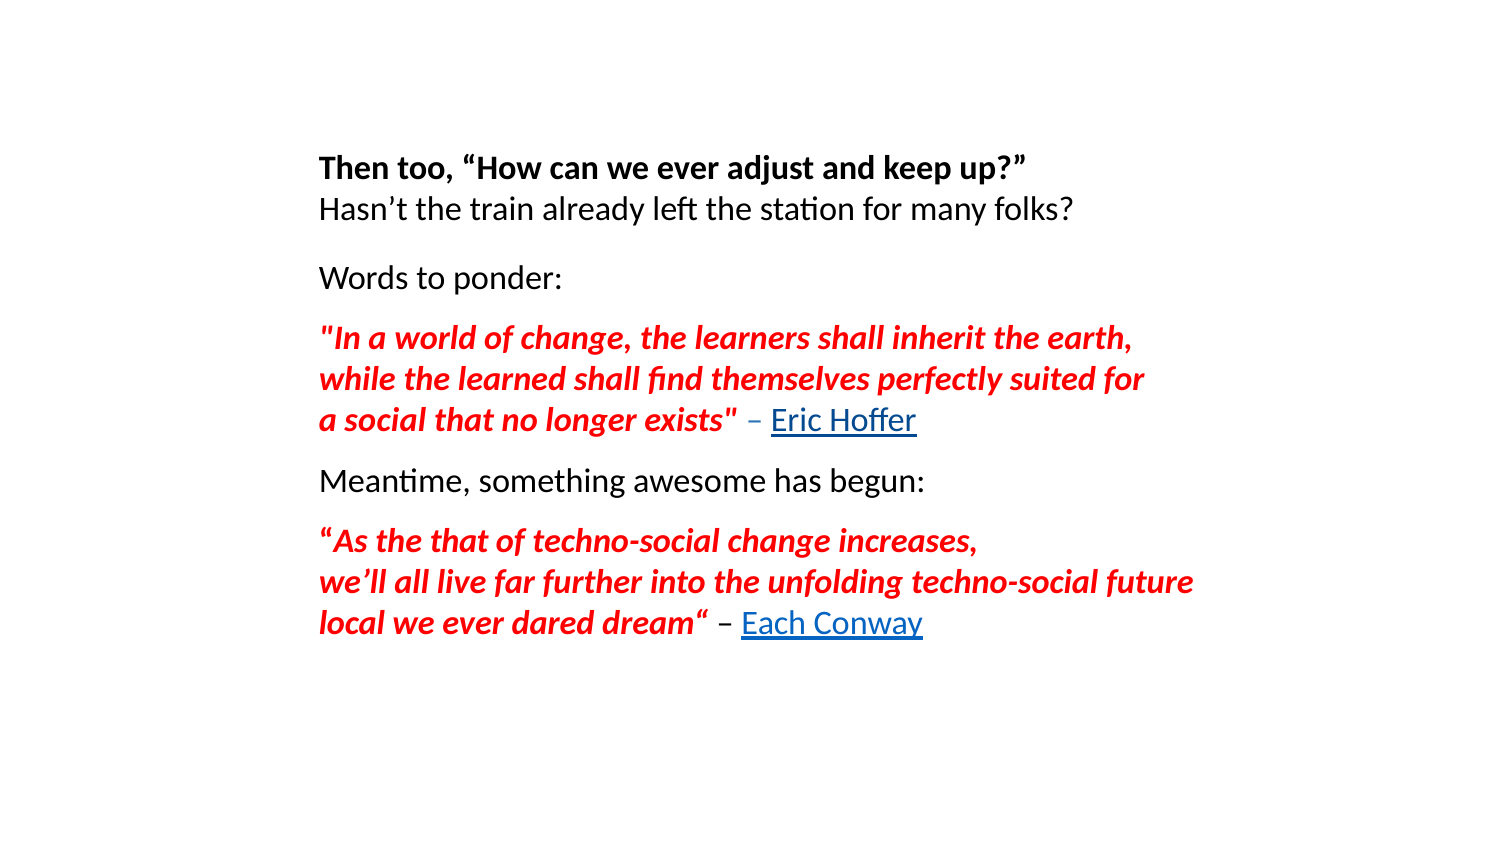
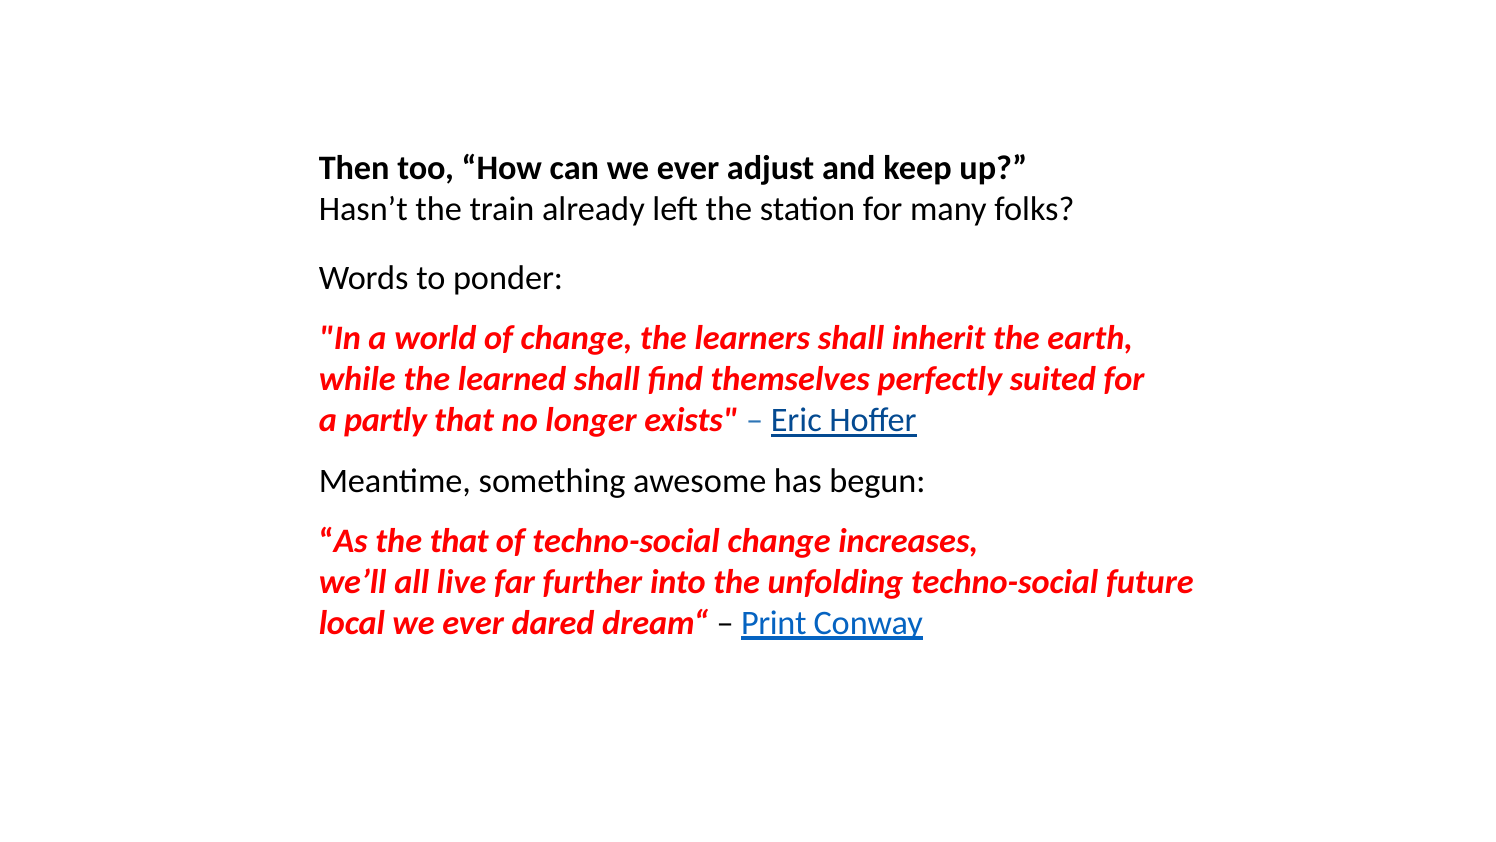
social: social -> partly
Each: Each -> Print
